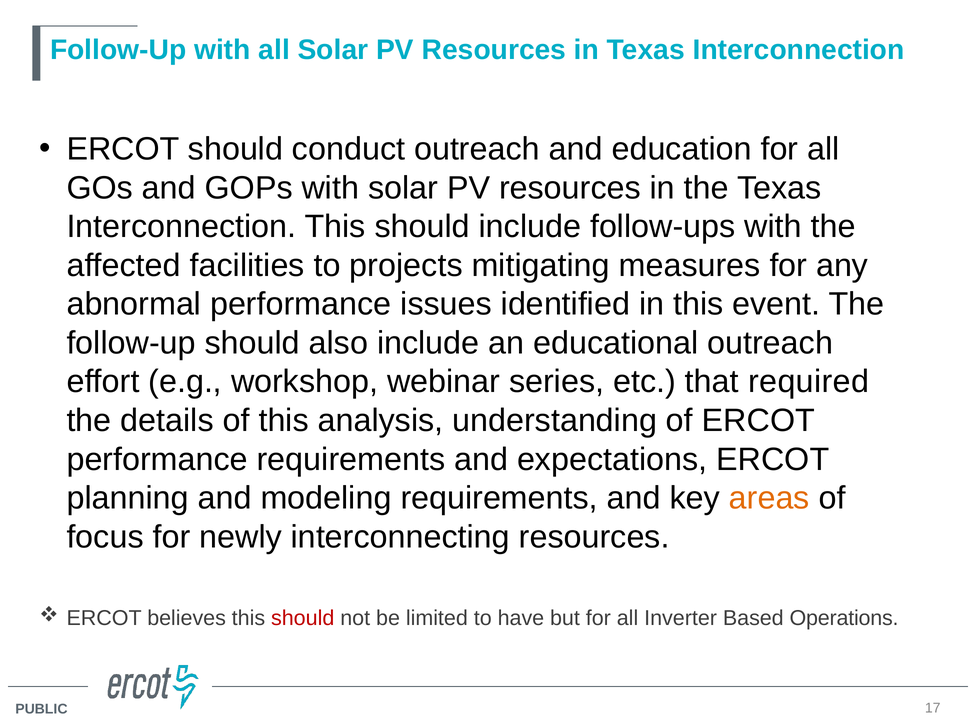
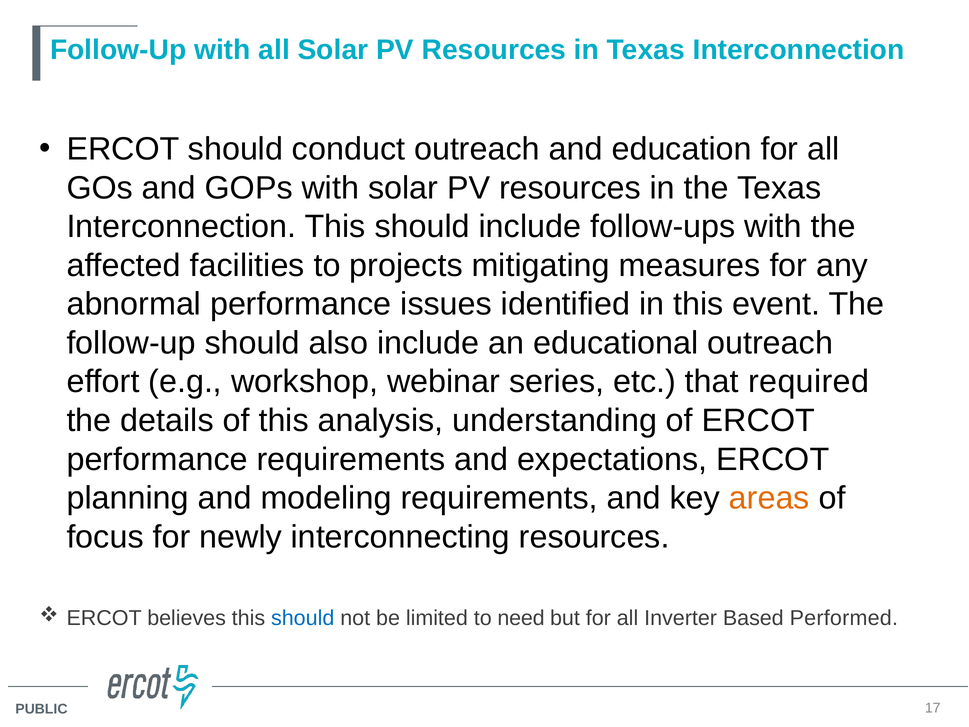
should at (303, 618) colour: red -> blue
have: have -> need
Operations: Operations -> Performed
